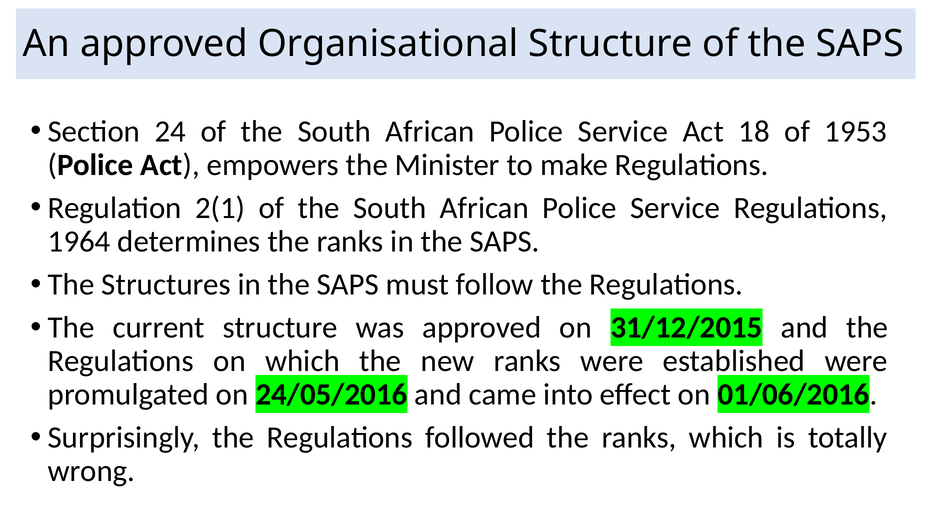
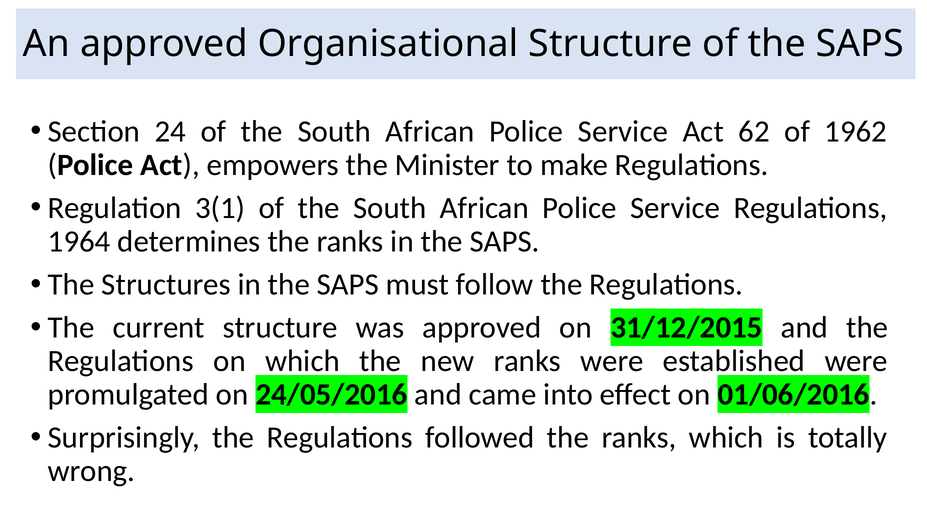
18: 18 -> 62
1953: 1953 -> 1962
2(1: 2(1 -> 3(1
